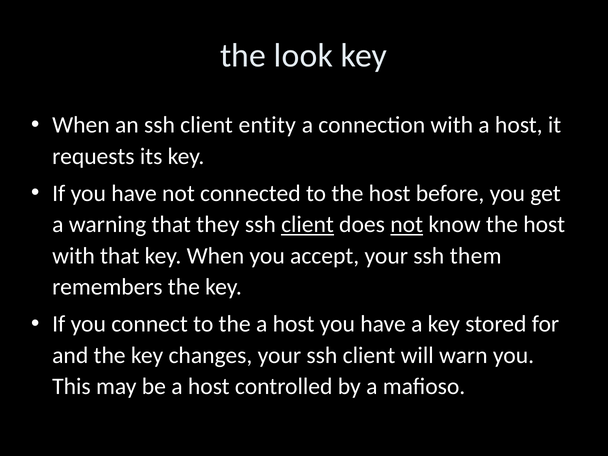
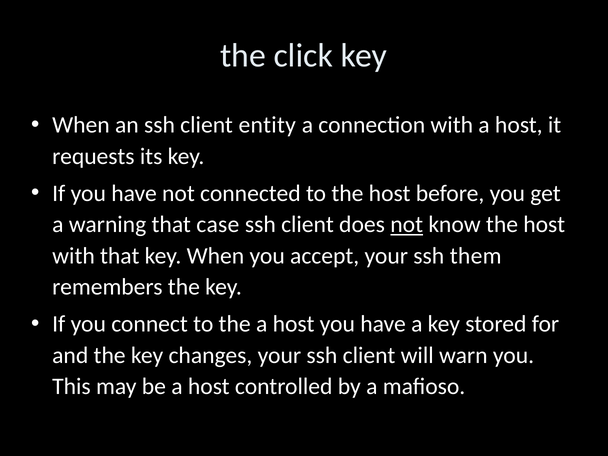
look: look -> click
they: they -> case
client at (308, 225) underline: present -> none
